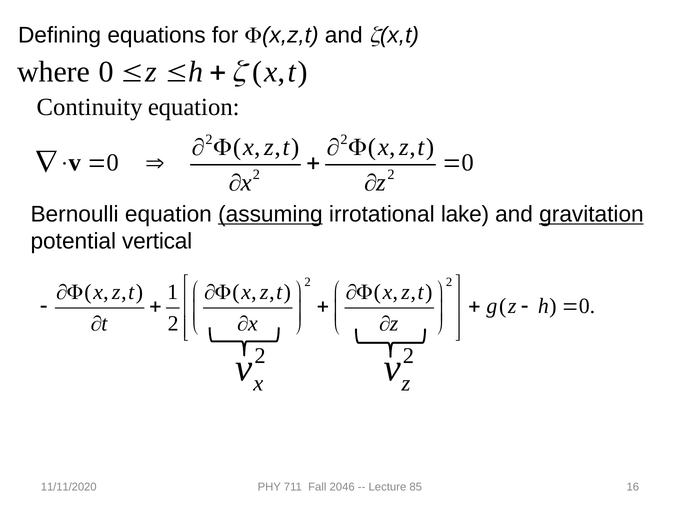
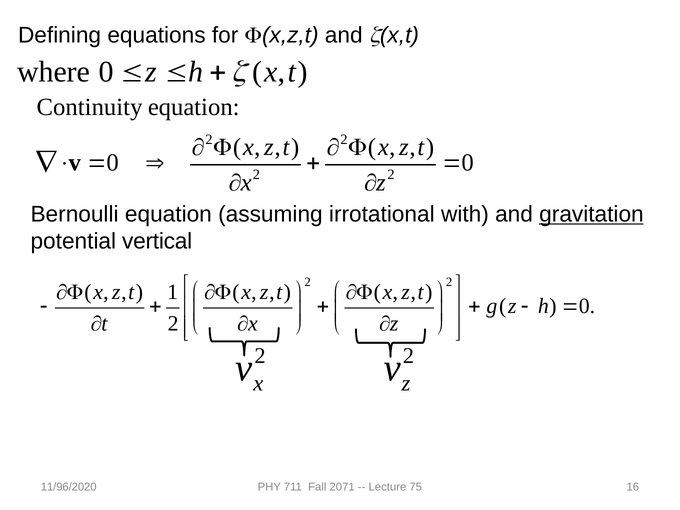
assuming underline: present -> none
lake: lake -> with
11/11/2020: 11/11/2020 -> 11/96/2020
2046: 2046 -> 2071
85: 85 -> 75
